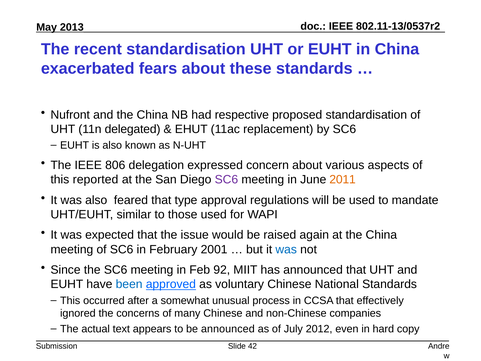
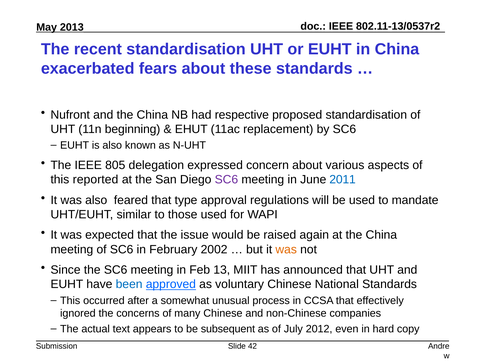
delegated: delegated -> beginning
806: 806 -> 805
2011 colour: orange -> blue
2001: 2001 -> 2002
was at (286, 249) colour: blue -> orange
92: 92 -> 13
be announced: announced -> subsequent
